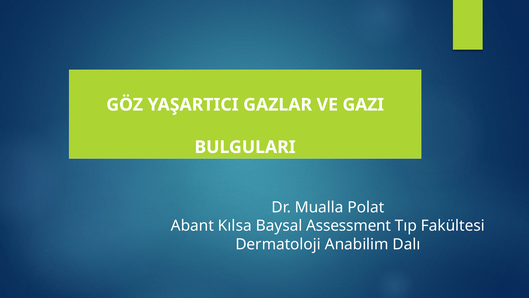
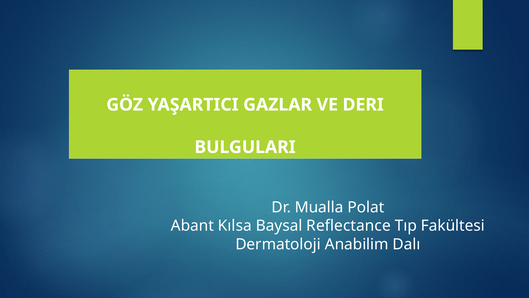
GAZI: GAZI -> DERI
Assessment: Assessment -> Reflectance
